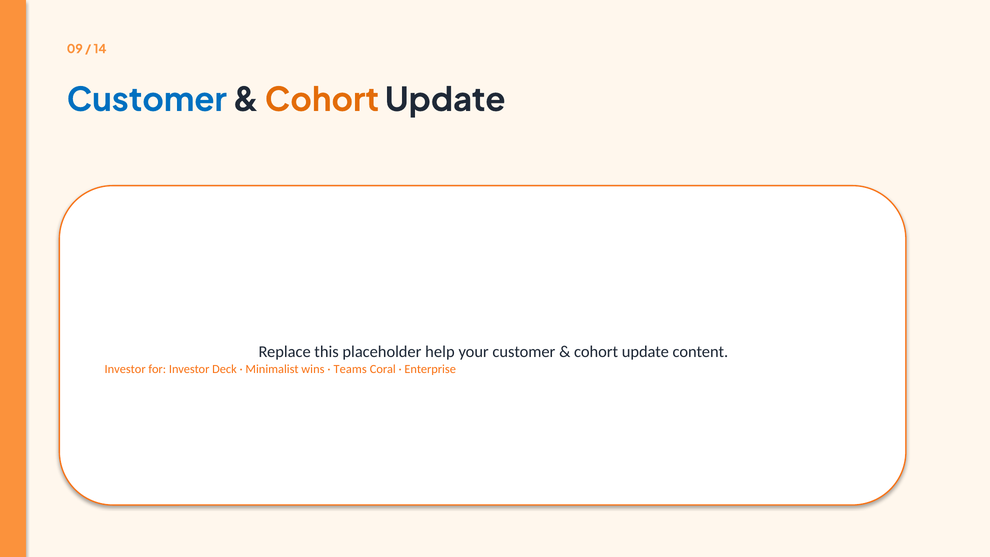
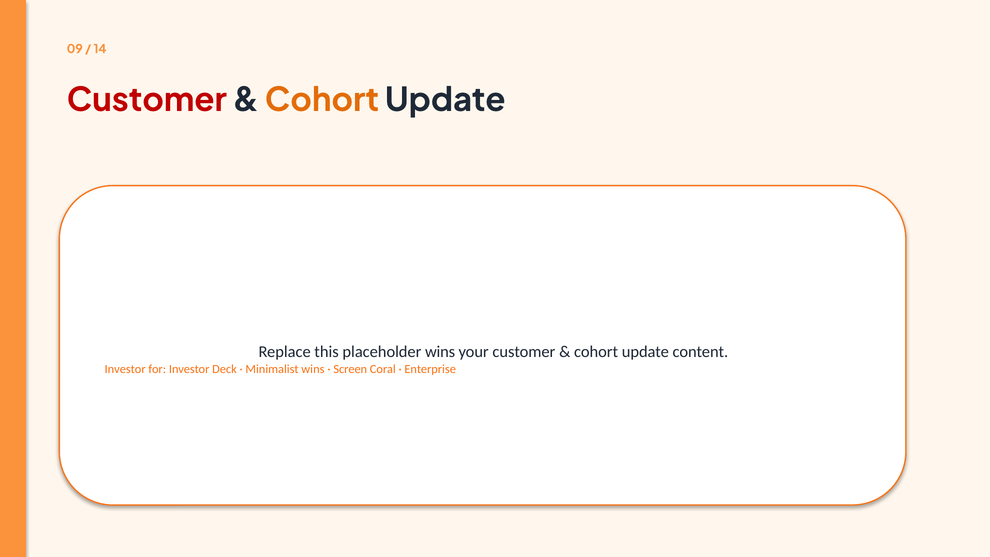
Customer at (147, 100) colour: blue -> red
placeholder help: help -> wins
Teams: Teams -> Screen
